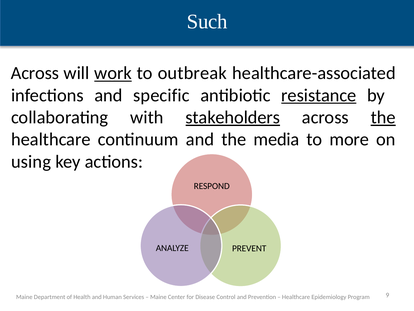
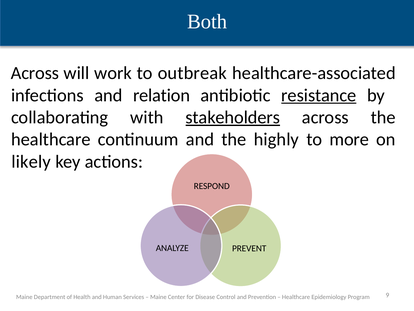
Such: Such -> Both
work underline: present -> none
specific: specific -> relation
the at (383, 117) underline: present -> none
media: media -> highly
using: using -> likely
